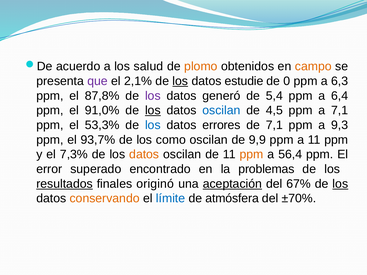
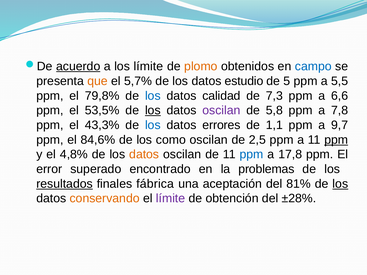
acuerdo underline: none -> present
los salud: salud -> límite
campo colour: orange -> blue
que colour: purple -> orange
2,1%: 2,1% -> 5,7%
los at (180, 81) underline: present -> none
estudie: estudie -> estudio
0: 0 -> 5
6,3: 6,3 -> 5,5
87,8%: 87,8% -> 79,8%
los at (153, 96) colour: purple -> blue
generó: generó -> calidad
5,4: 5,4 -> 7,3
6,4: 6,4 -> 6,6
91,0%: 91,0% -> 53,5%
oscilan at (221, 111) colour: blue -> purple
4,5: 4,5 -> 5,8
a 7,1: 7,1 -> 7,8
53,3%: 53,3% -> 43,3%
de 7,1: 7,1 -> 1,1
9,3: 9,3 -> 9,7
93,7%: 93,7% -> 84,6%
9,9: 9,9 -> 2,5
ppm at (336, 140) underline: none -> present
7,3%: 7,3% -> 4,8%
ppm at (252, 155) colour: orange -> blue
56,4: 56,4 -> 17,8
originó: originó -> fábrica
aceptación underline: present -> none
67%: 67% -> 81%
límite at (171, 199) colour: blue -> purple
atmósfera: atmósfera -> obtención
±70%: ±70% -> ±28%
